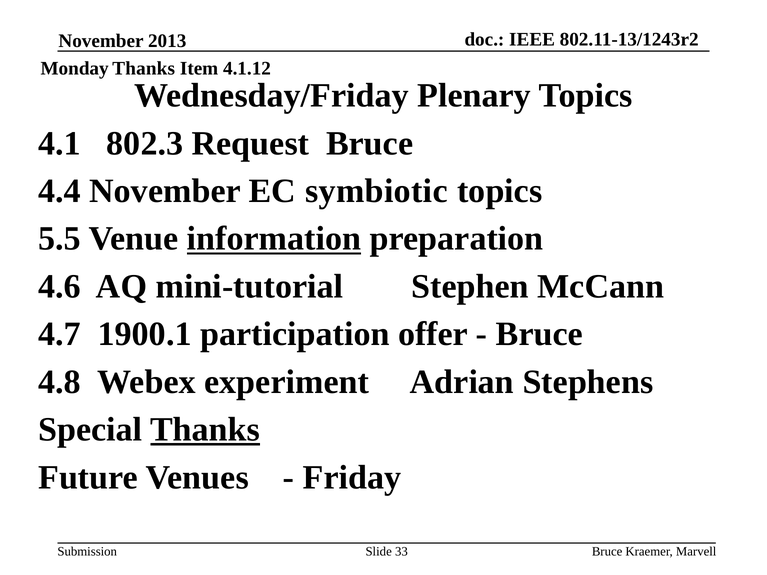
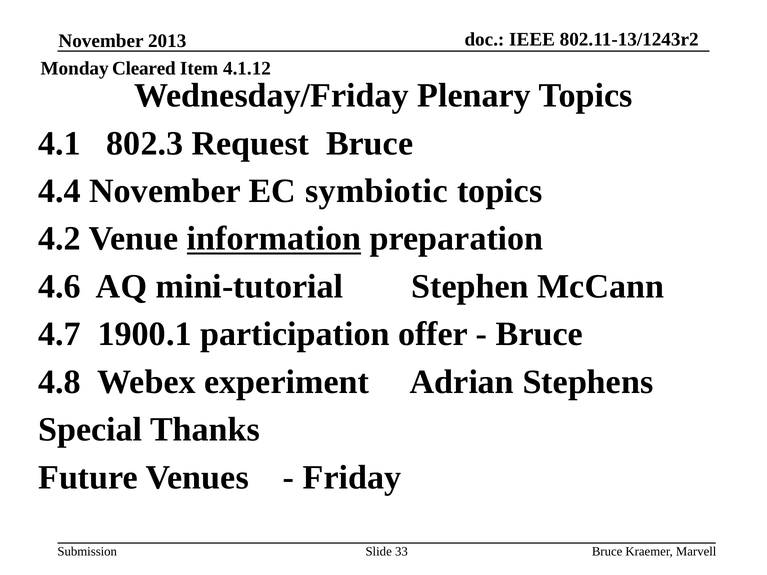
Monday Thanks: Thanks -> Cleared
5.5: 5.5 -> 4.2
Thanks at (205, 430) underline: present -> none
